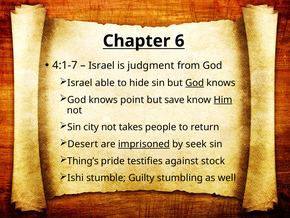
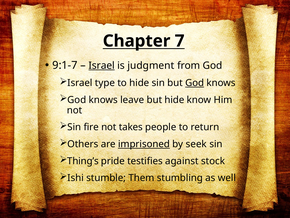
6: 6 -> 7
4:1-7: 4:1-7 -> 9:1-7
Israel at (102, 65) underline: none -> present
able: able -> type
point: point -> leave
but save: save -> hide
Him underline: present -> none
city: city -> fire
Desert: Desert -> Others
Guilty: Guilty -> Them
